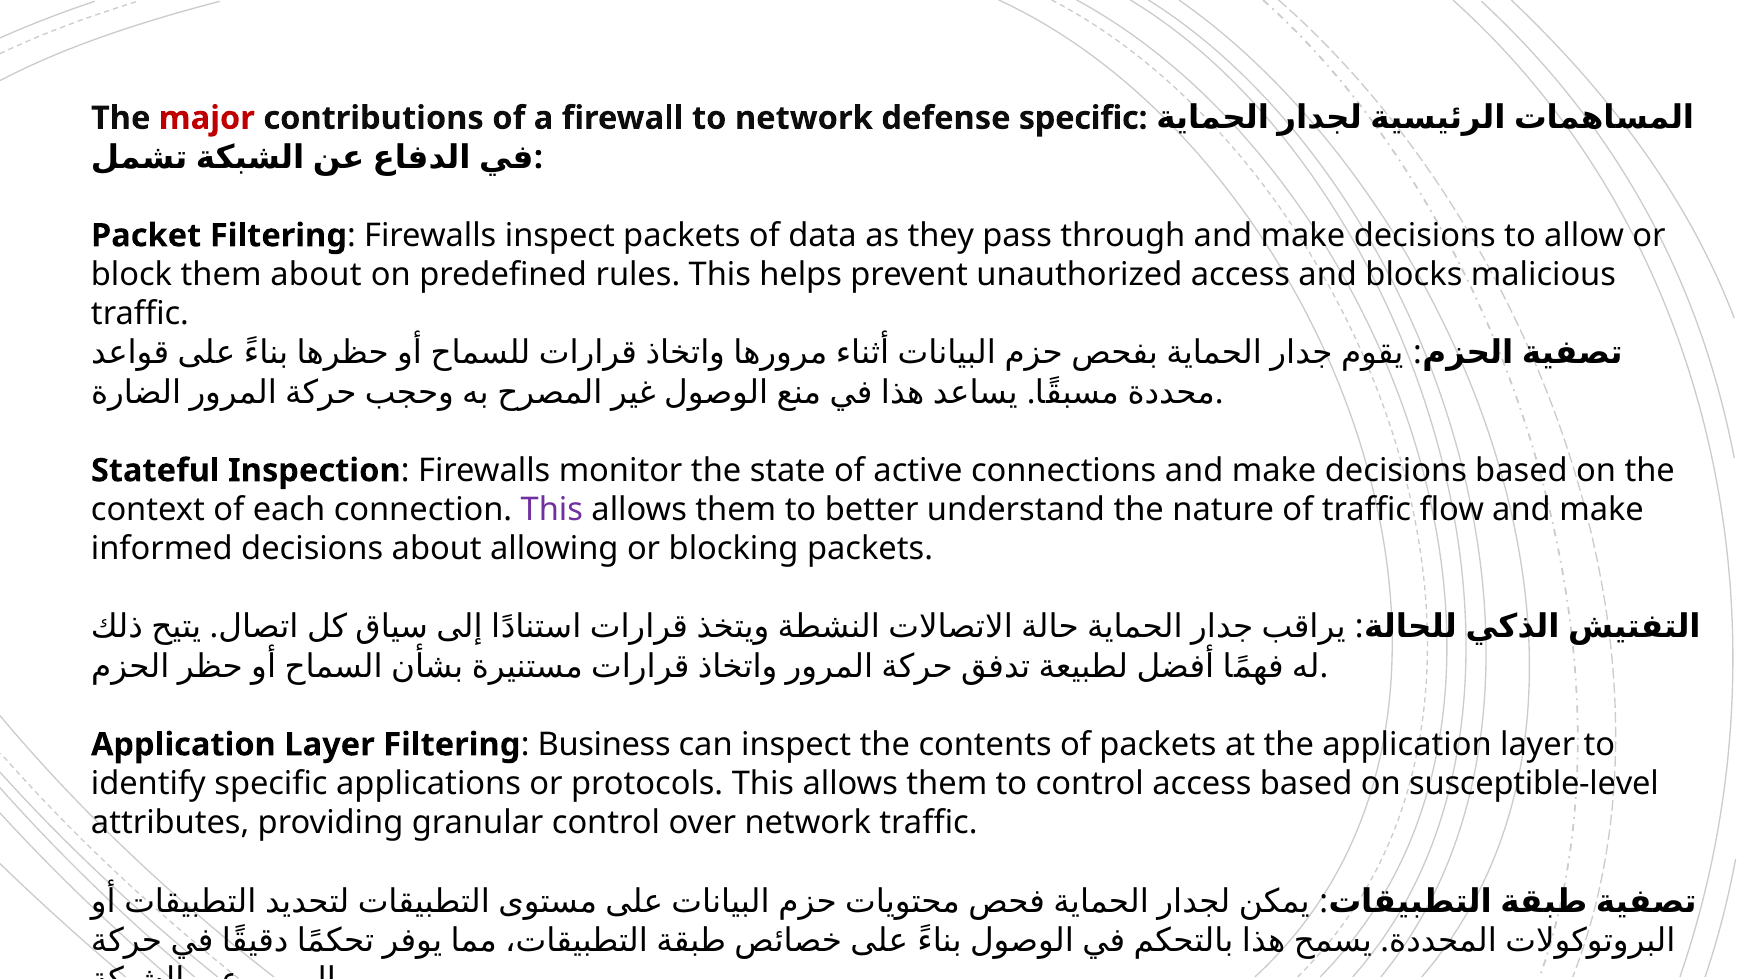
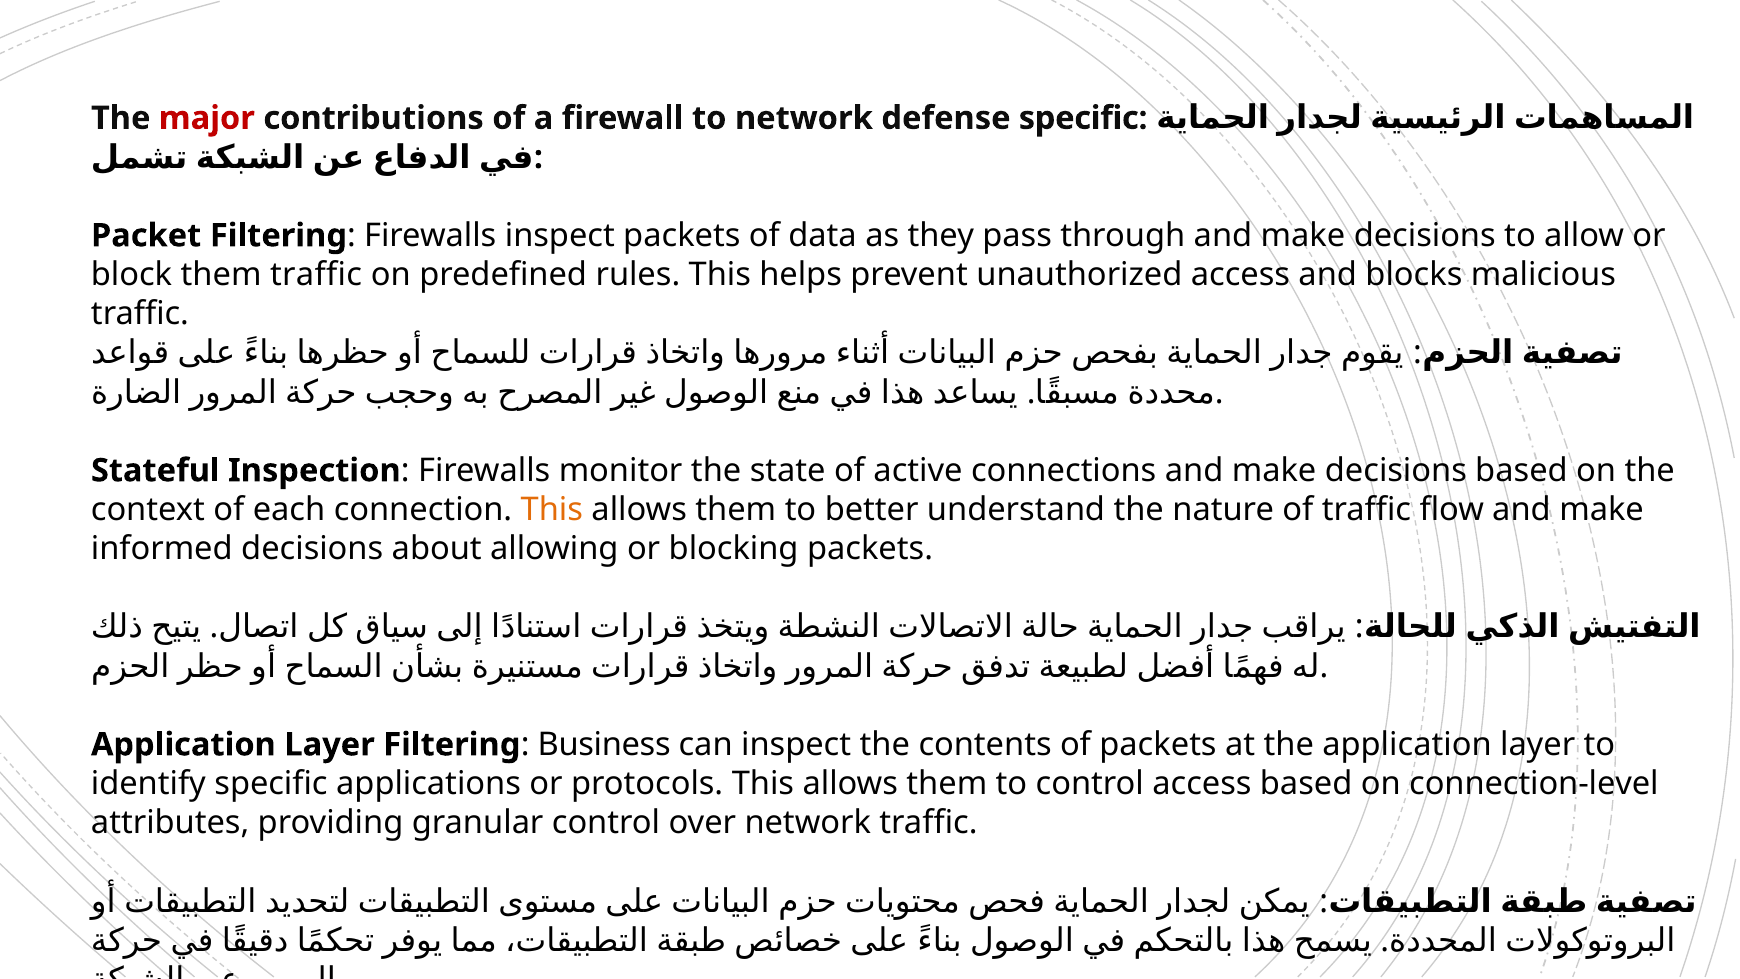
them about: about -> traffic
This at (552, 510) colour: purple -> orange
susceptible-level: susceptible-level -> connection-level
